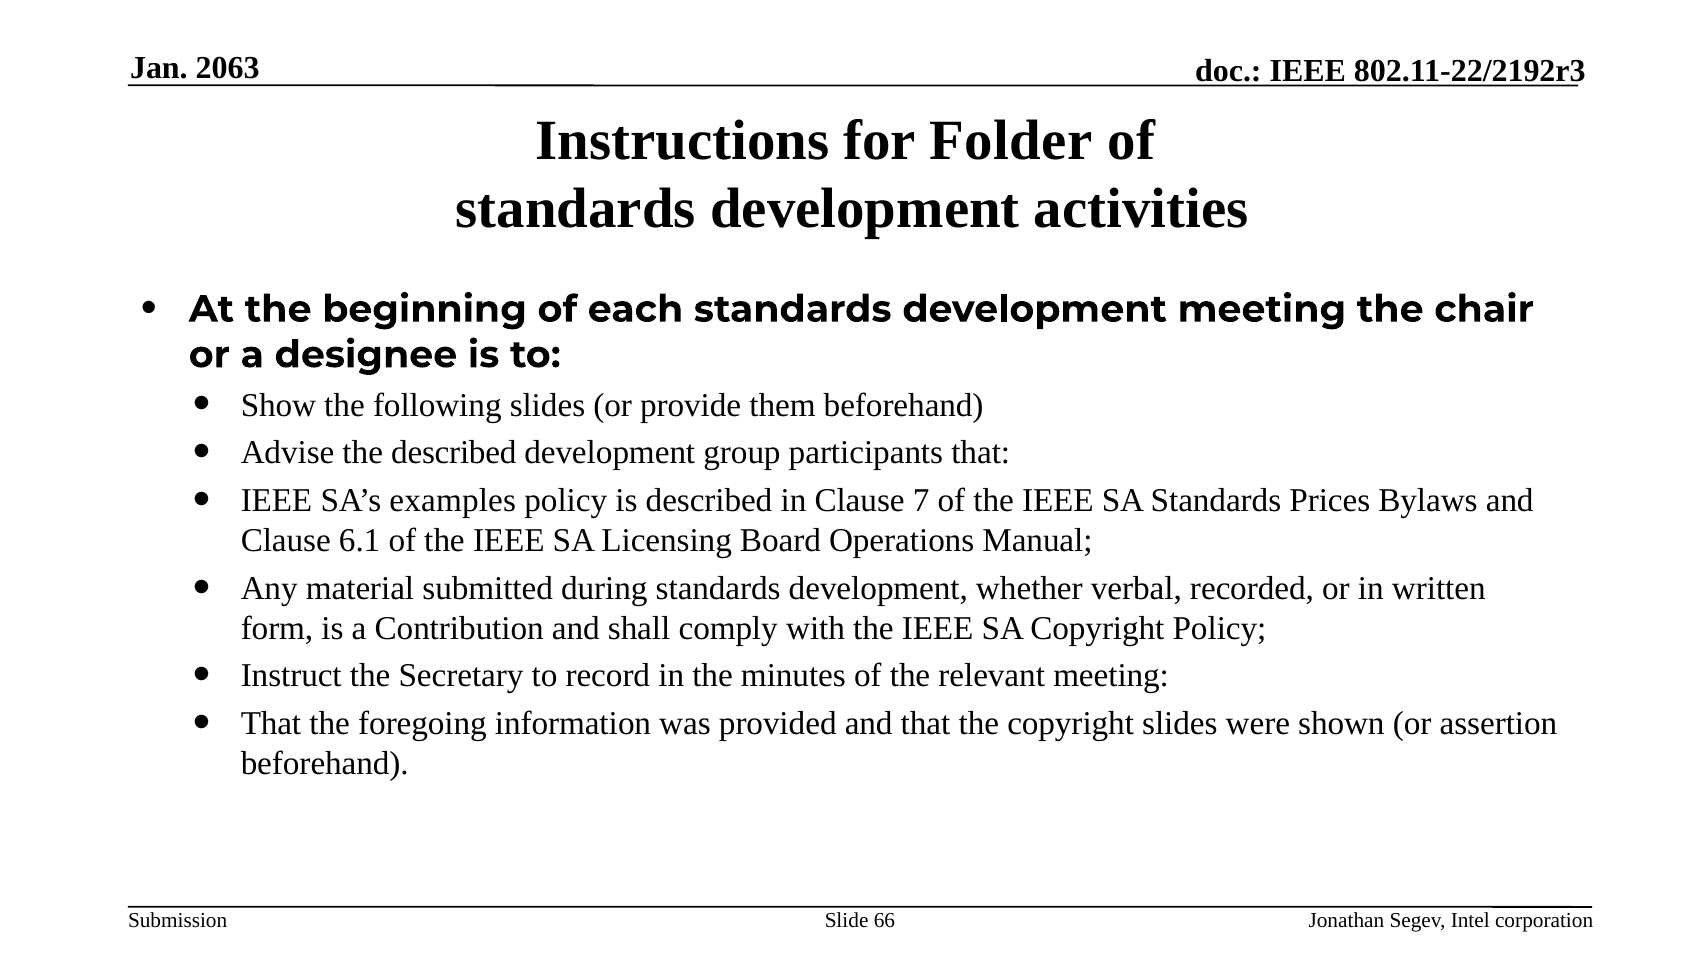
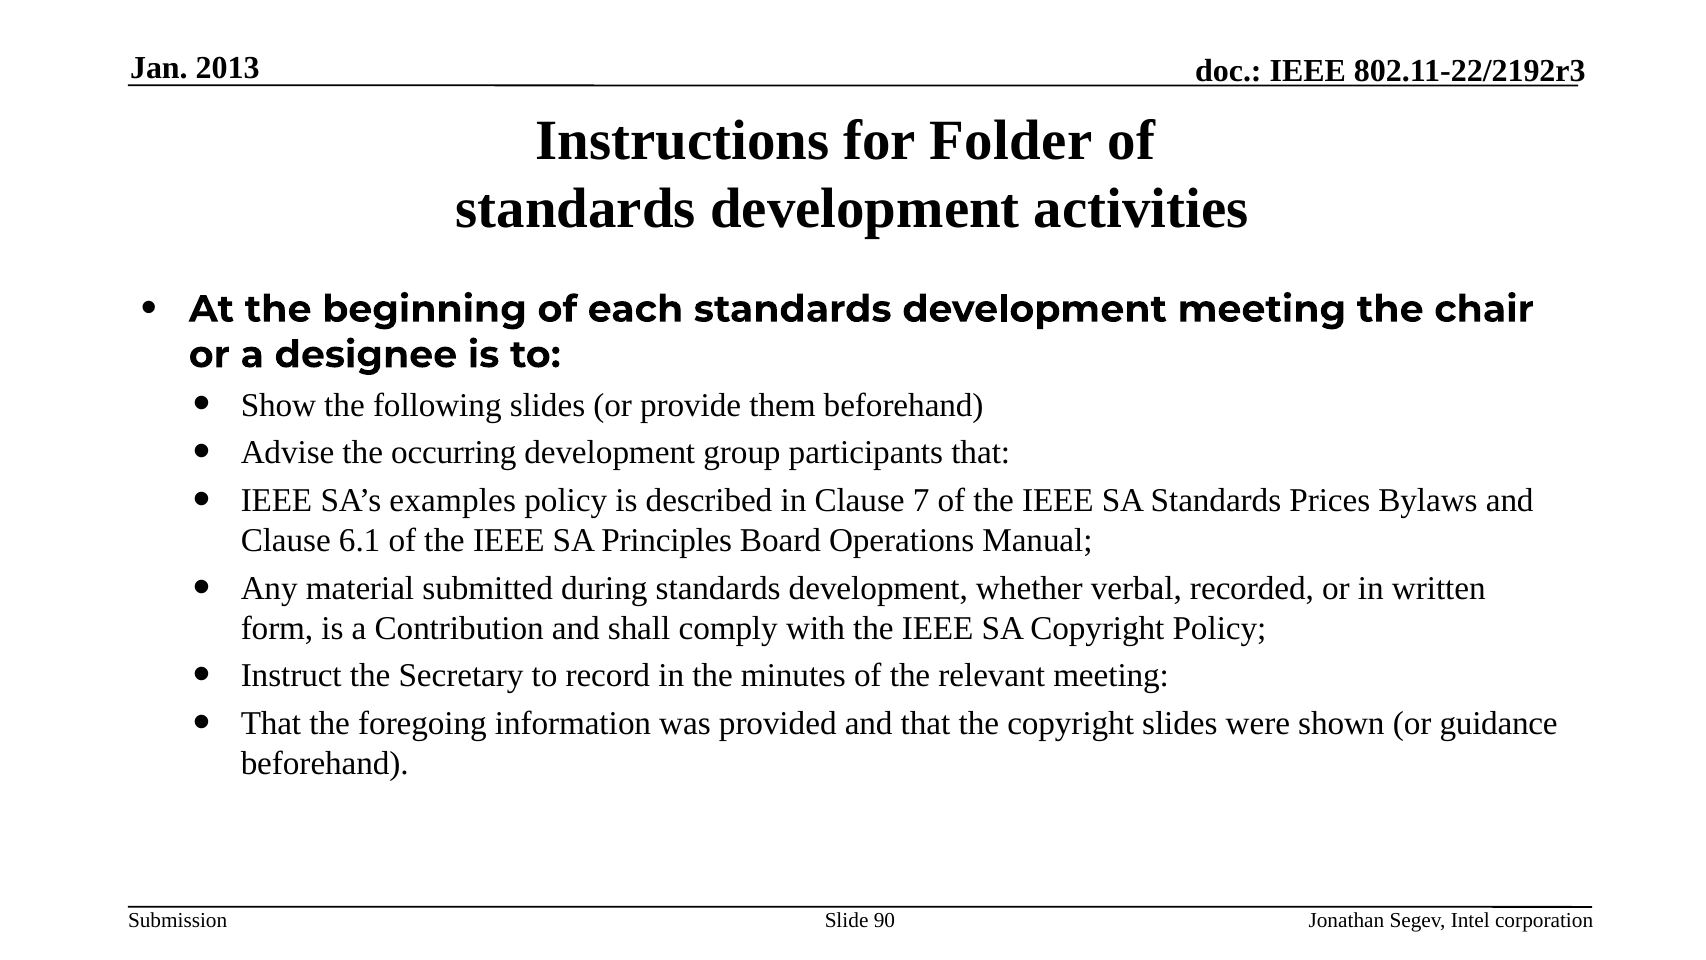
2063: 2063 -> 2013
the described: described -> occurring
Licensing: Licensing -> Principles
assertion: assertion -> guidance
66: 66 -> 90
